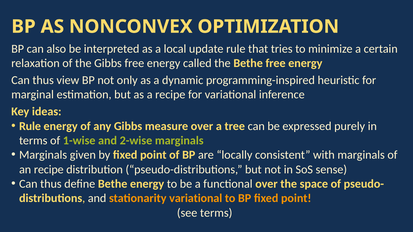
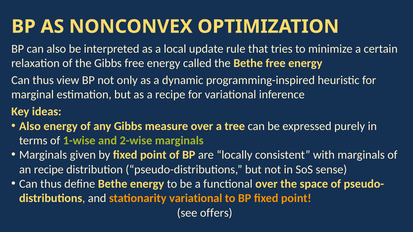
Rule at (30, 126): Rule -> Also
see terms: terms -> offers
